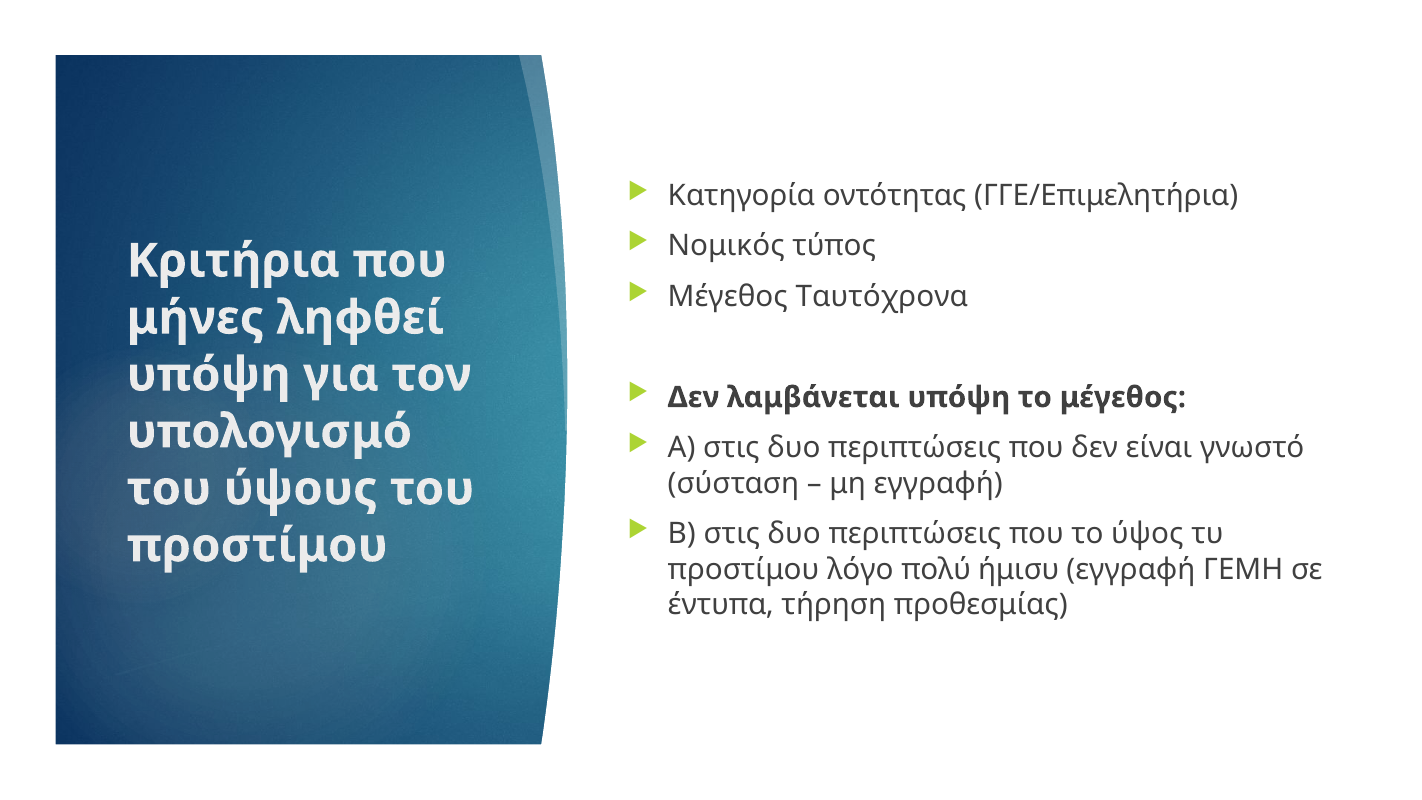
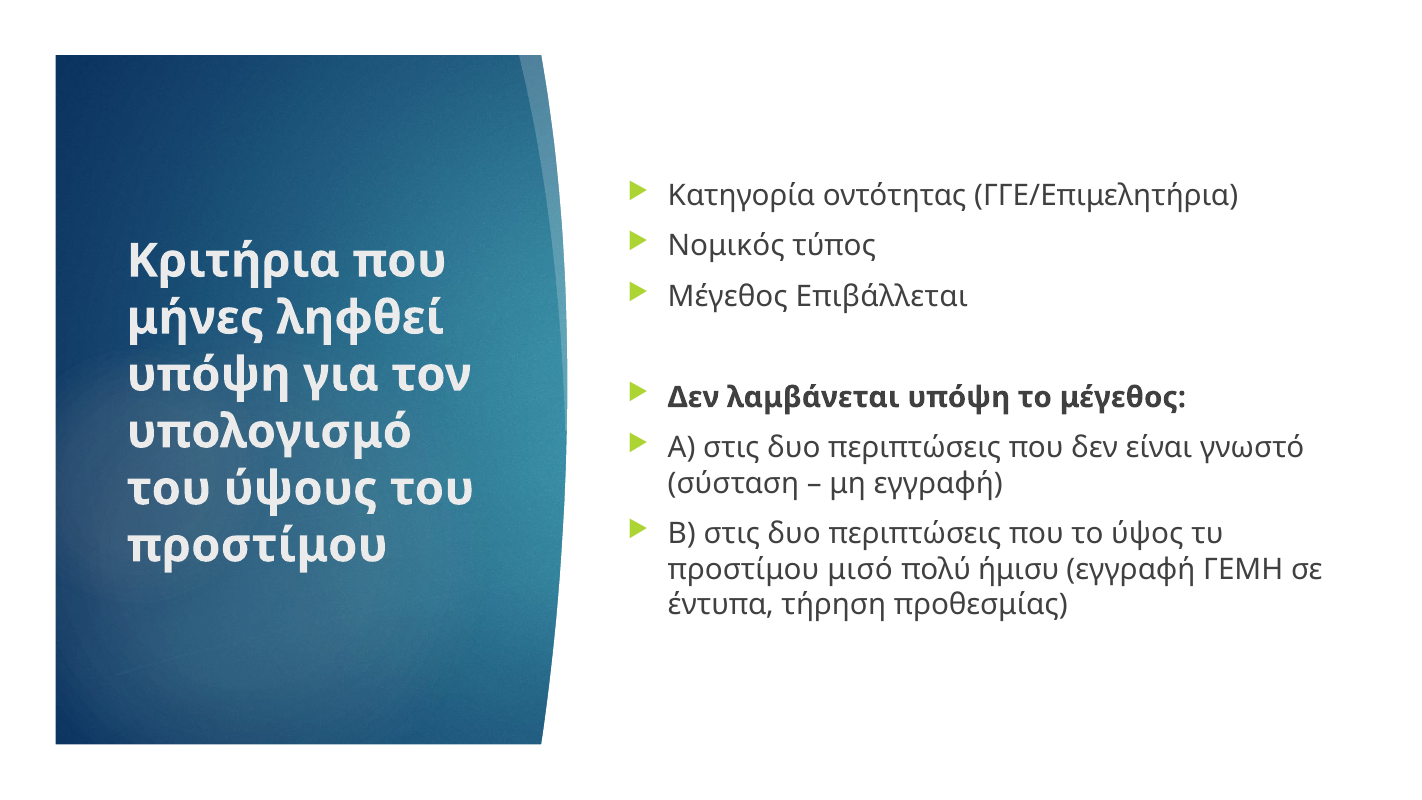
Ταυτόχρονα: Ταυτόχρονα -> Επιβάλλεται
λόγο: λόγο -> μισό
